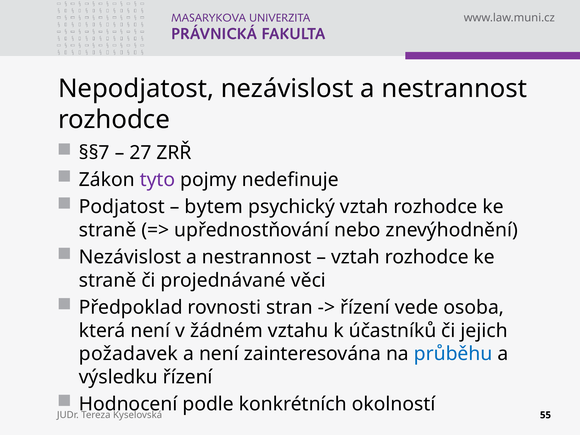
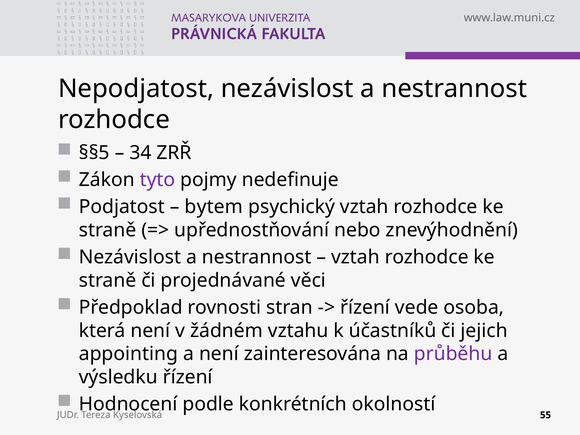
§§7: §§7 -> §§5
27: 27 -> 34
požadavek: požadavek -> appointing
průběhu colour: blue -> purple
